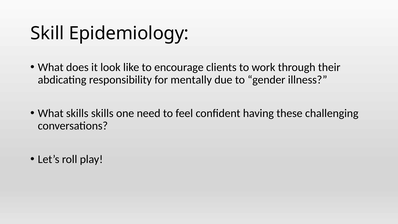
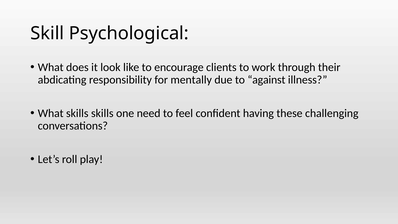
Epidemiology: Epidemiology -> Psychological
gender: gender -> against
